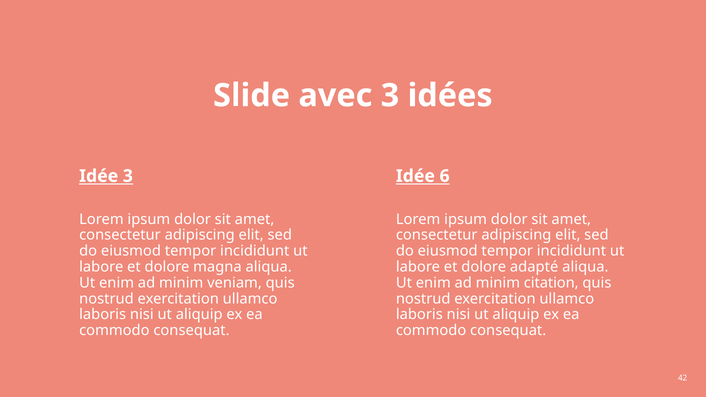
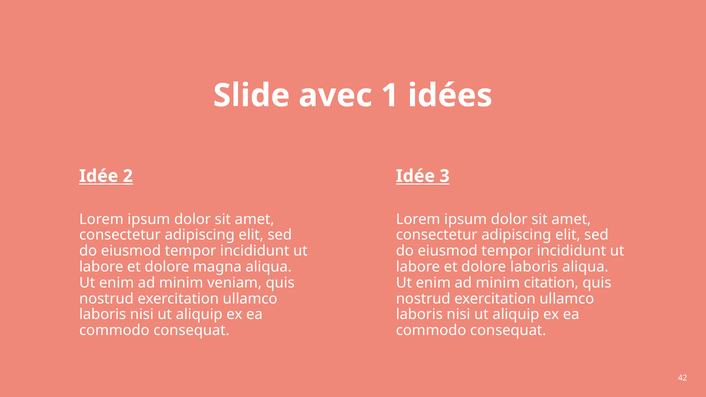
avec 3: 3 -> 1
Idée 3: 3 -> 2
6: 6 -> 3
dolore adapté: adapté -> laboris
